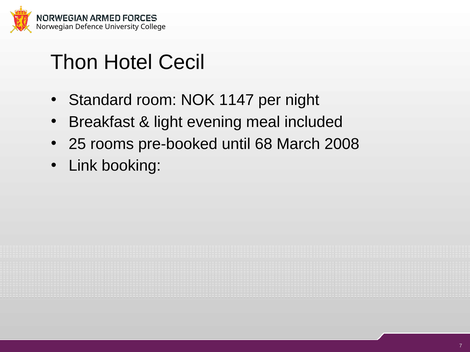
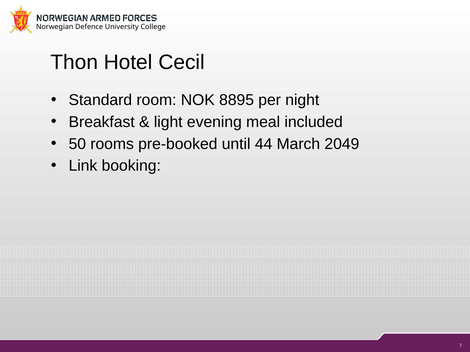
1147: 1147 -> 8895
25: 25 -> 50
68: 68 -> 44
2008: 2008 -> 2049
